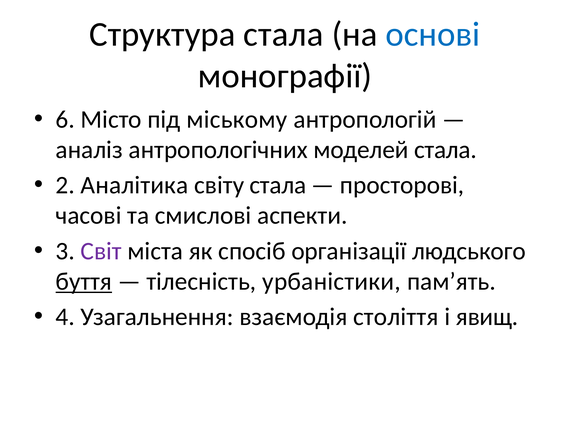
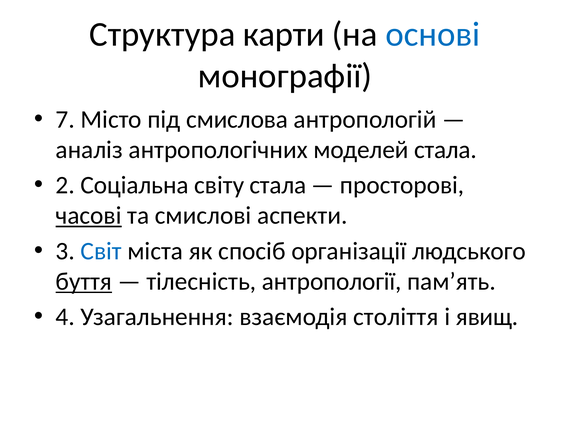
Структура стала: стала -> карти
6: 6 -> 7
міському: міському -> смислова
Аналітика: Аналітика -> Соціальна
часові underline: none -> present
Світ colour: purple -> blue
урбаністики: урбаністики -> антропології
